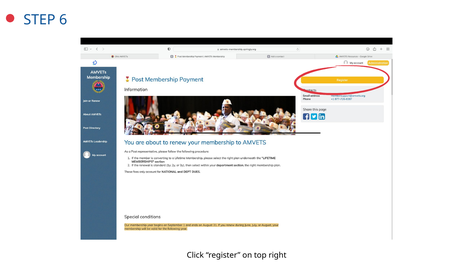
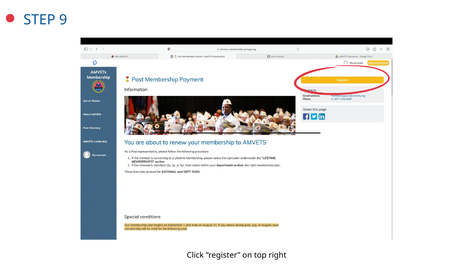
6: 6 -> 9
